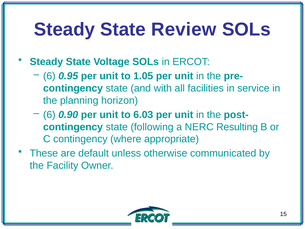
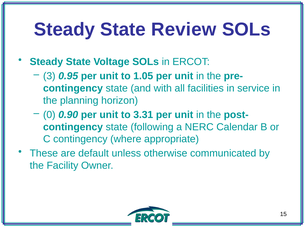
6 at (49, 76): 6 -> 3
6 at (49, 115): 6 -> 0
6.03: 6.03 -> 3.31
Resulting: Resulting -> Calendar
